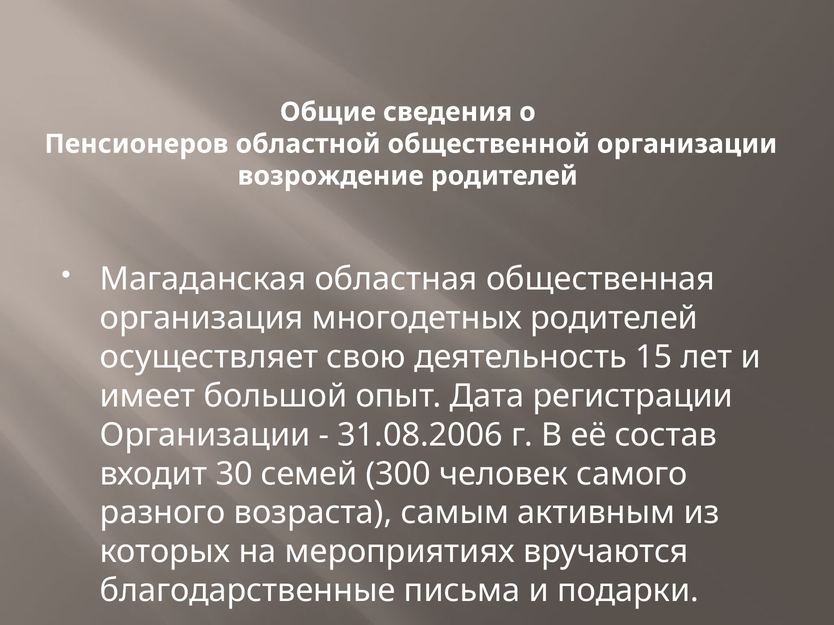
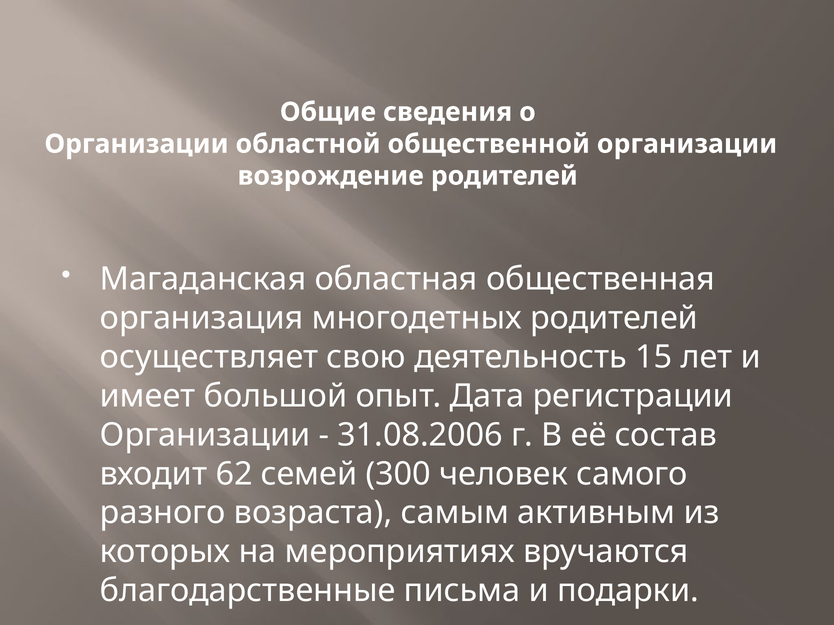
Пенсионеров at (136, 144): Пенсионеров -> Организации
30: 30 -> 62
